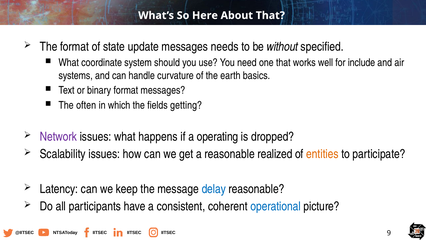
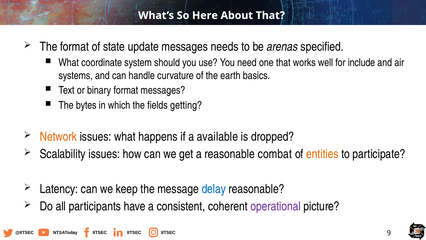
without: without -> arenas
often: often -> bytes
Network colour: purple -> orange
operating: operating -> available
realized: realized -> combat
operational colour: blue -> purple
